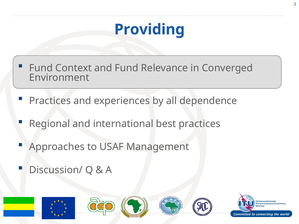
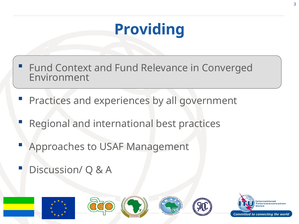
dependence: dependence -> government
